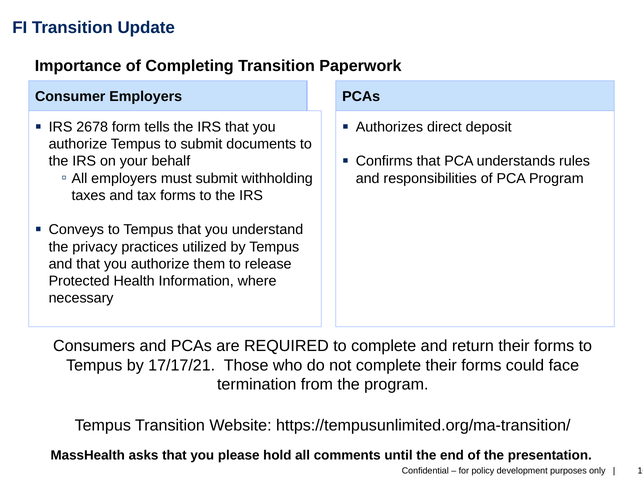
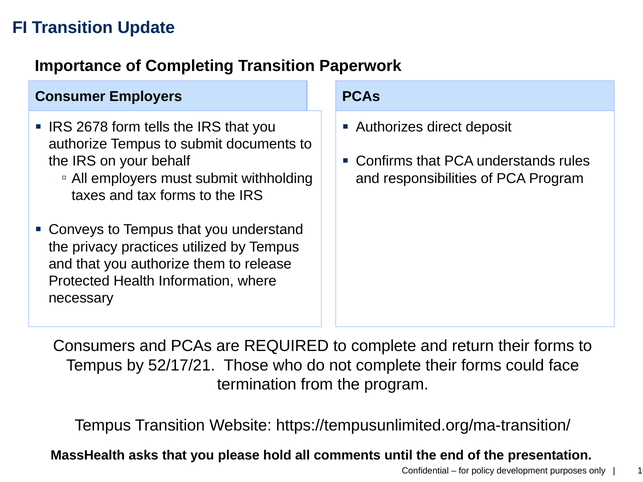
17/17/21: 17/17/21 -> 52/17/21
